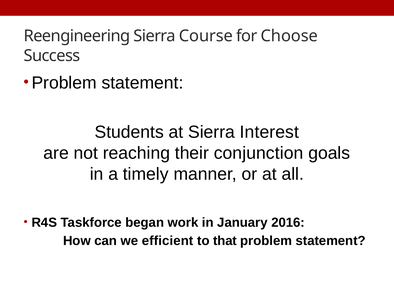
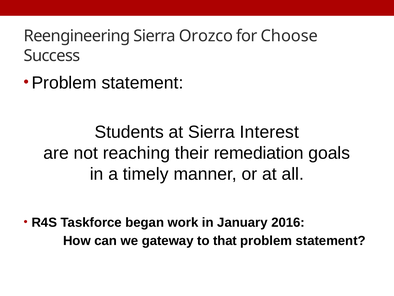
Course: Course -> Orozco
conjunction: conjunction -> remediation
efficient: efficient -> gateway
